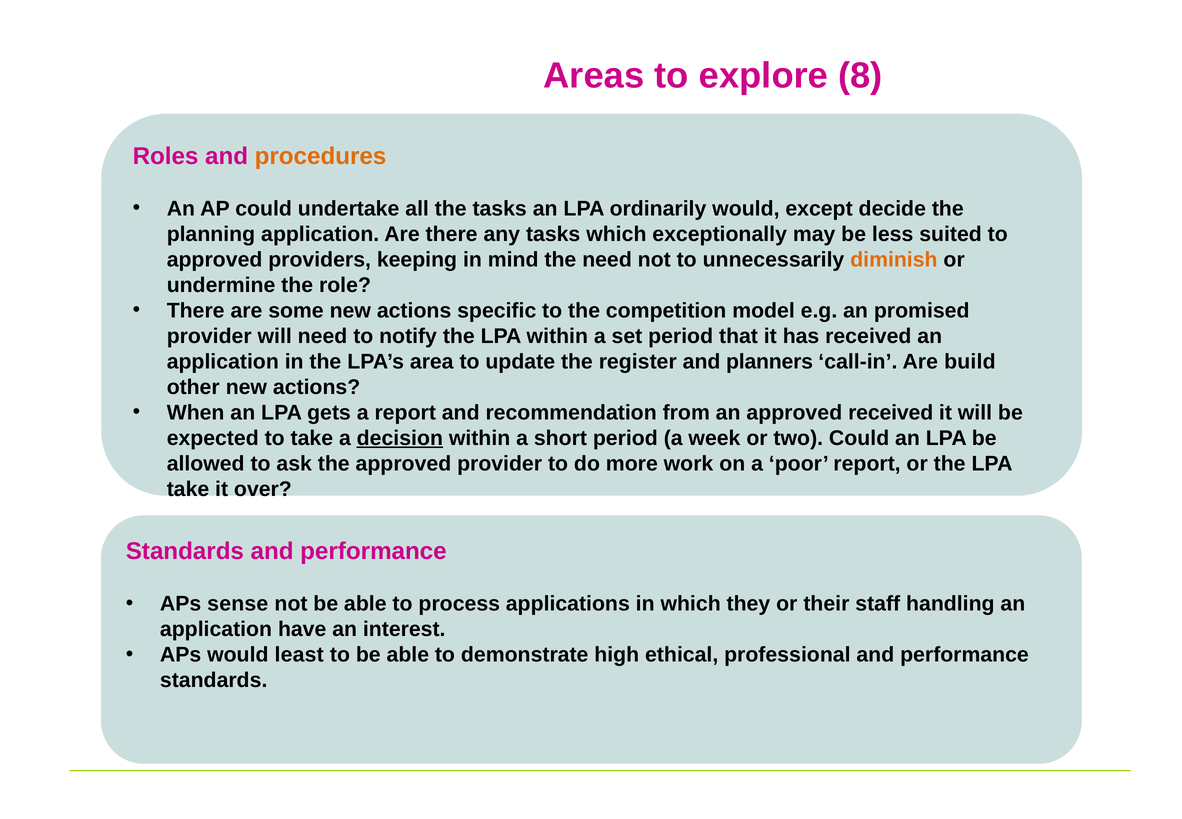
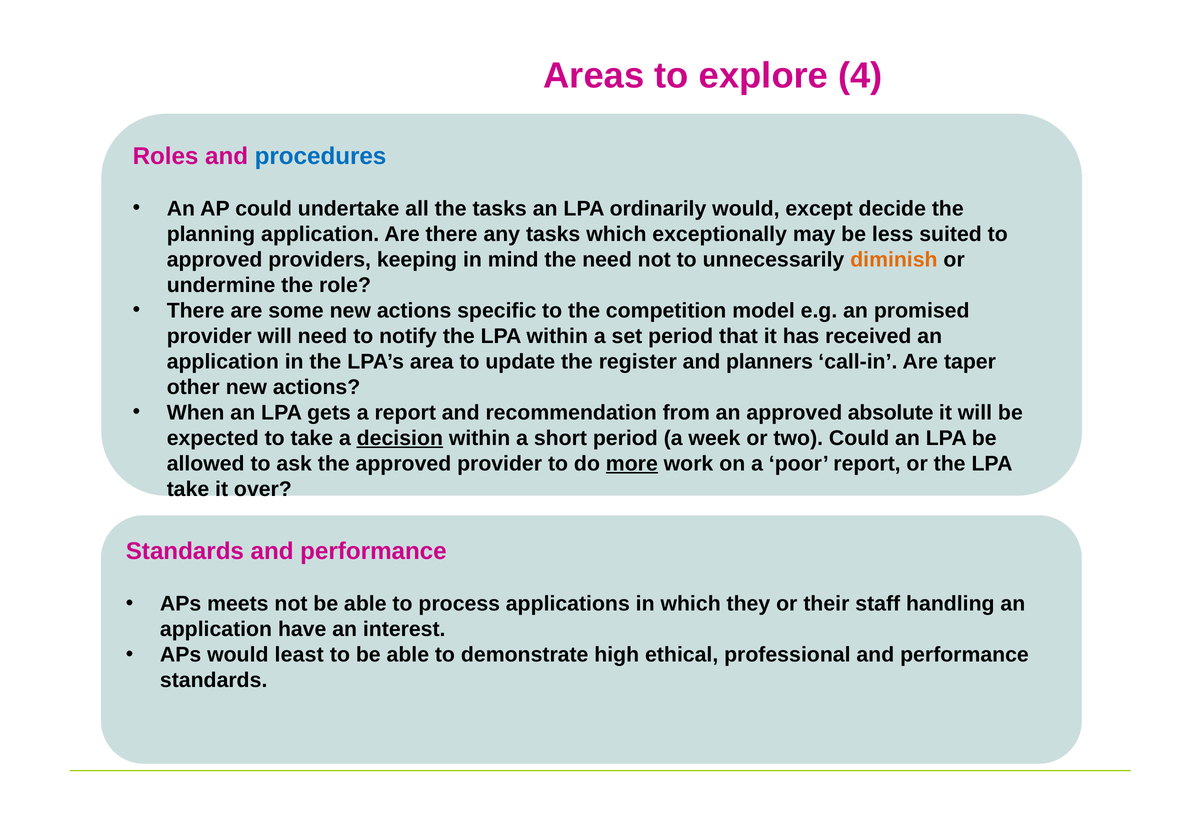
8: 8 -> 4
procedures colour: orange -> blue
build: build -> taper
approved received: received -> absolute
more underline: none -> present
sense: sense -> meets
